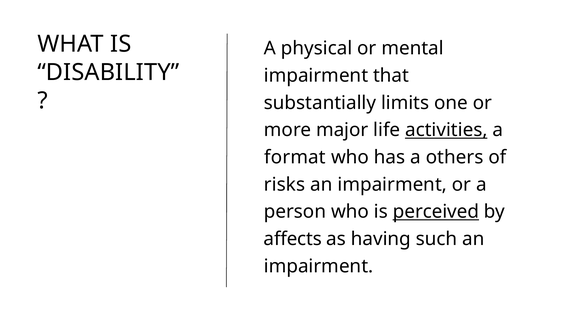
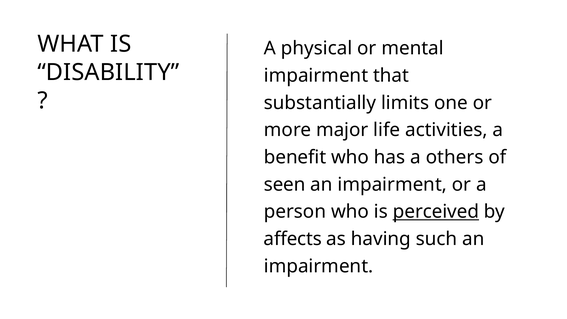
activities underline: present -> none
format: format -> benefit
risks: risks -> seen
